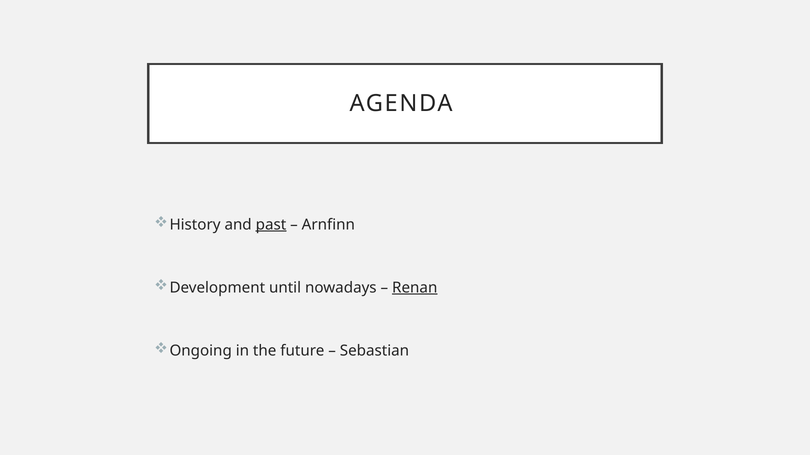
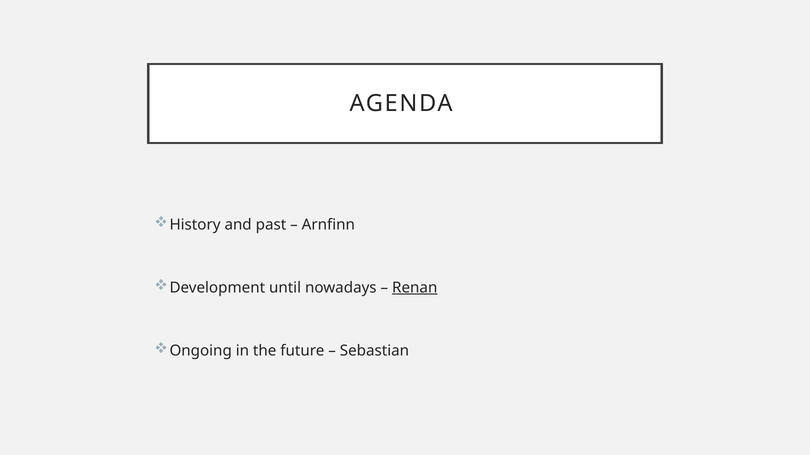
past underline: present -> none
